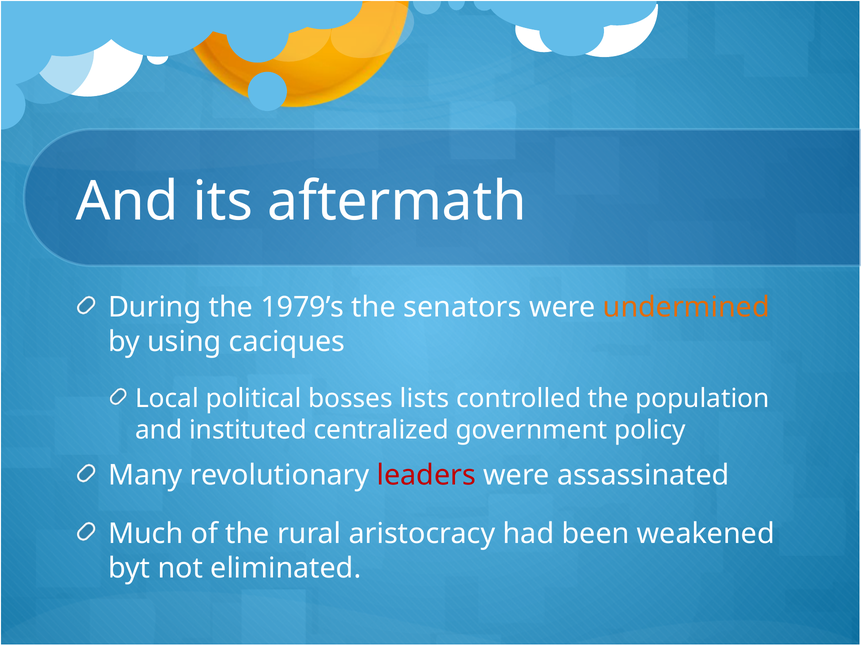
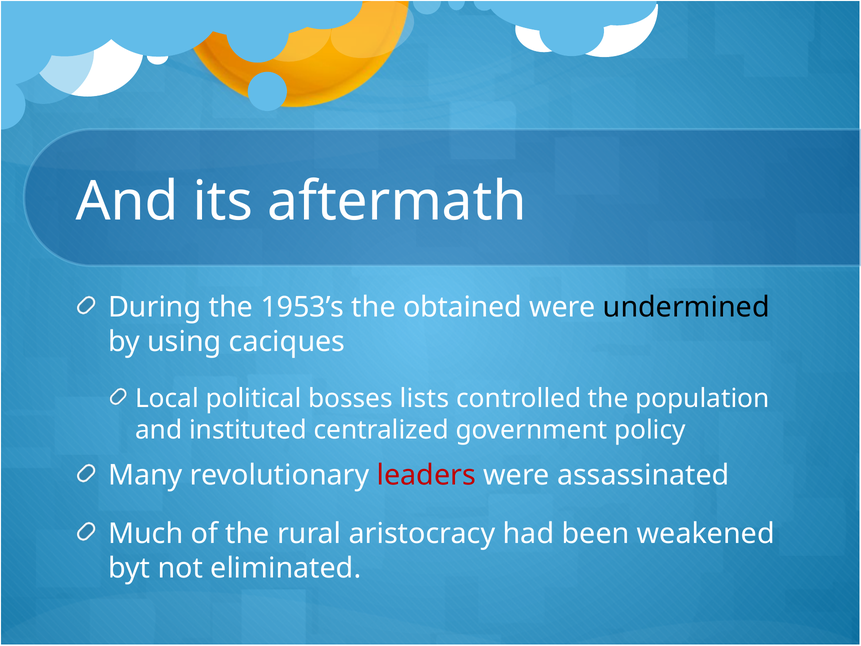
1979’s: 1979’s -> 1953’s
senators: senators -> obtained
undermined colour: orange -> black
